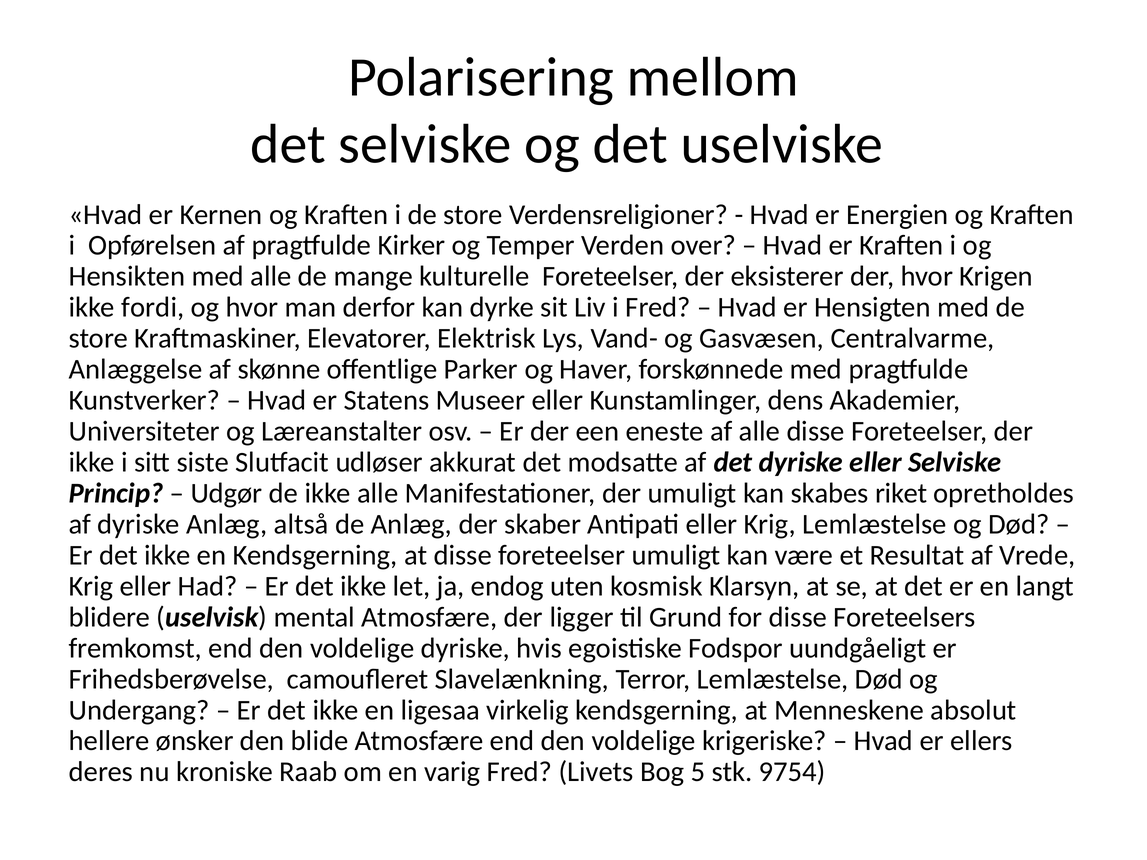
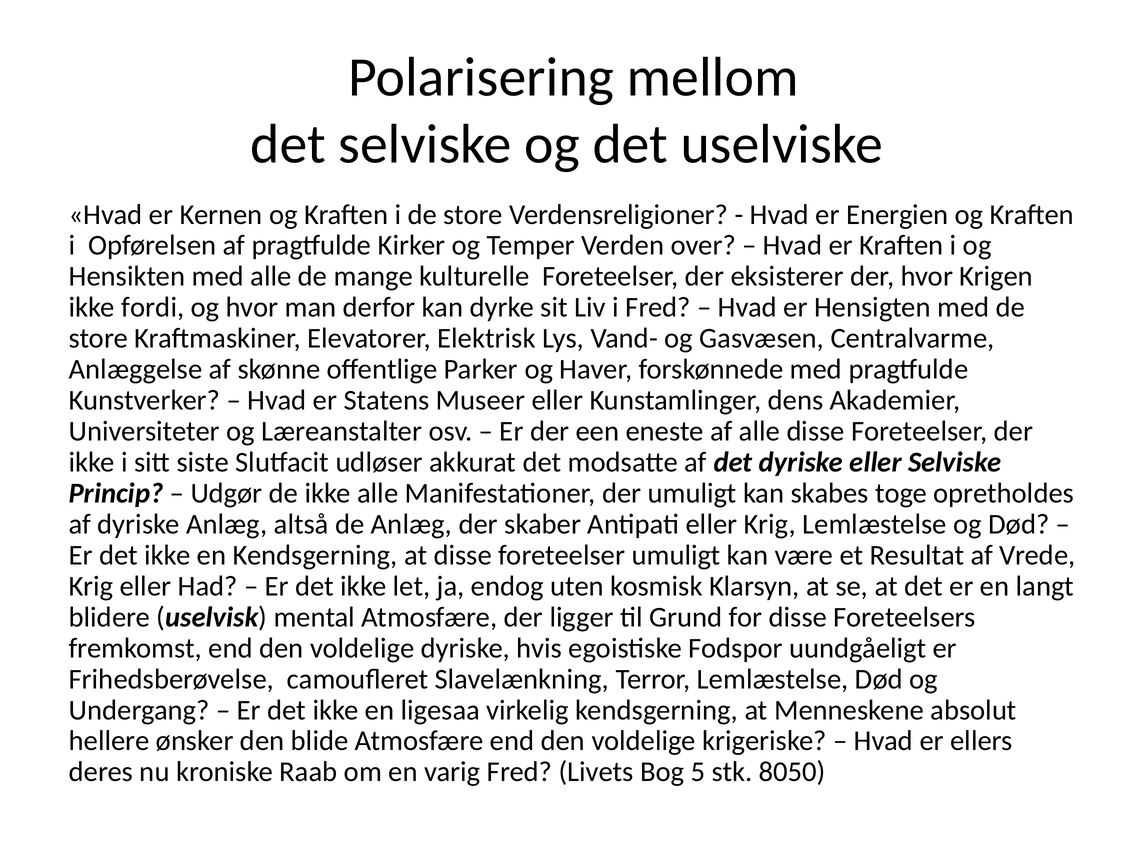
riket: riket -> toge
9754: 9754 -> 8050
